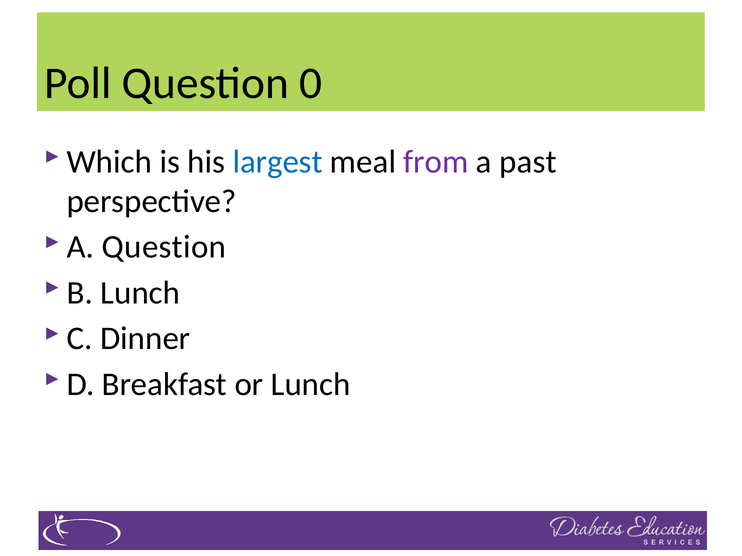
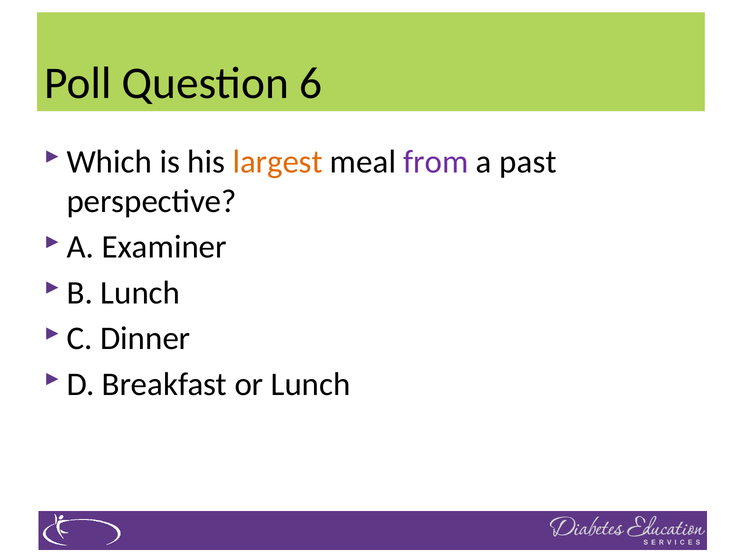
0: 0 -> 6
largest colour: blue -> orange
Question at (164, 247): Question -> Examiner
